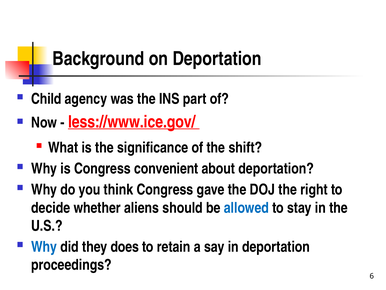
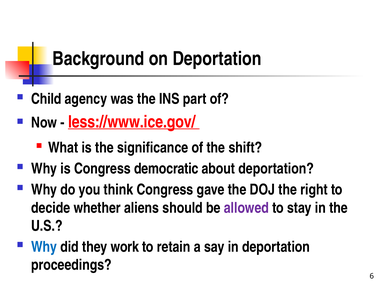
convenient: convenient -> democratic
allowed colour: blue -> purple
does: does -> work
